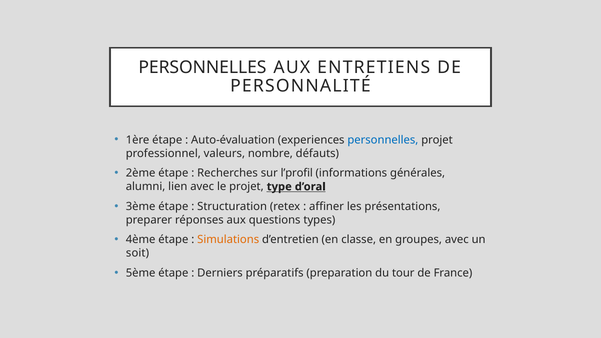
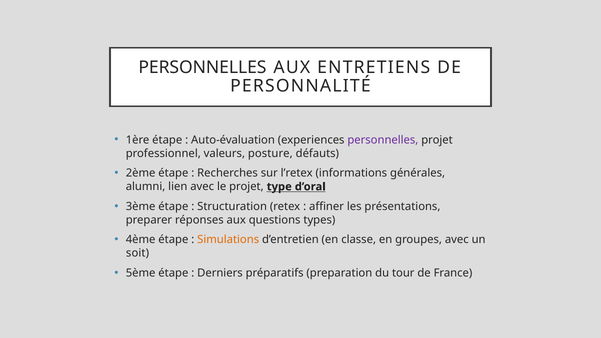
personnelles at (383, 140) colour: blue -> purple
nombre: nombre -> posture
l’profil: l’profil -> l’retex
